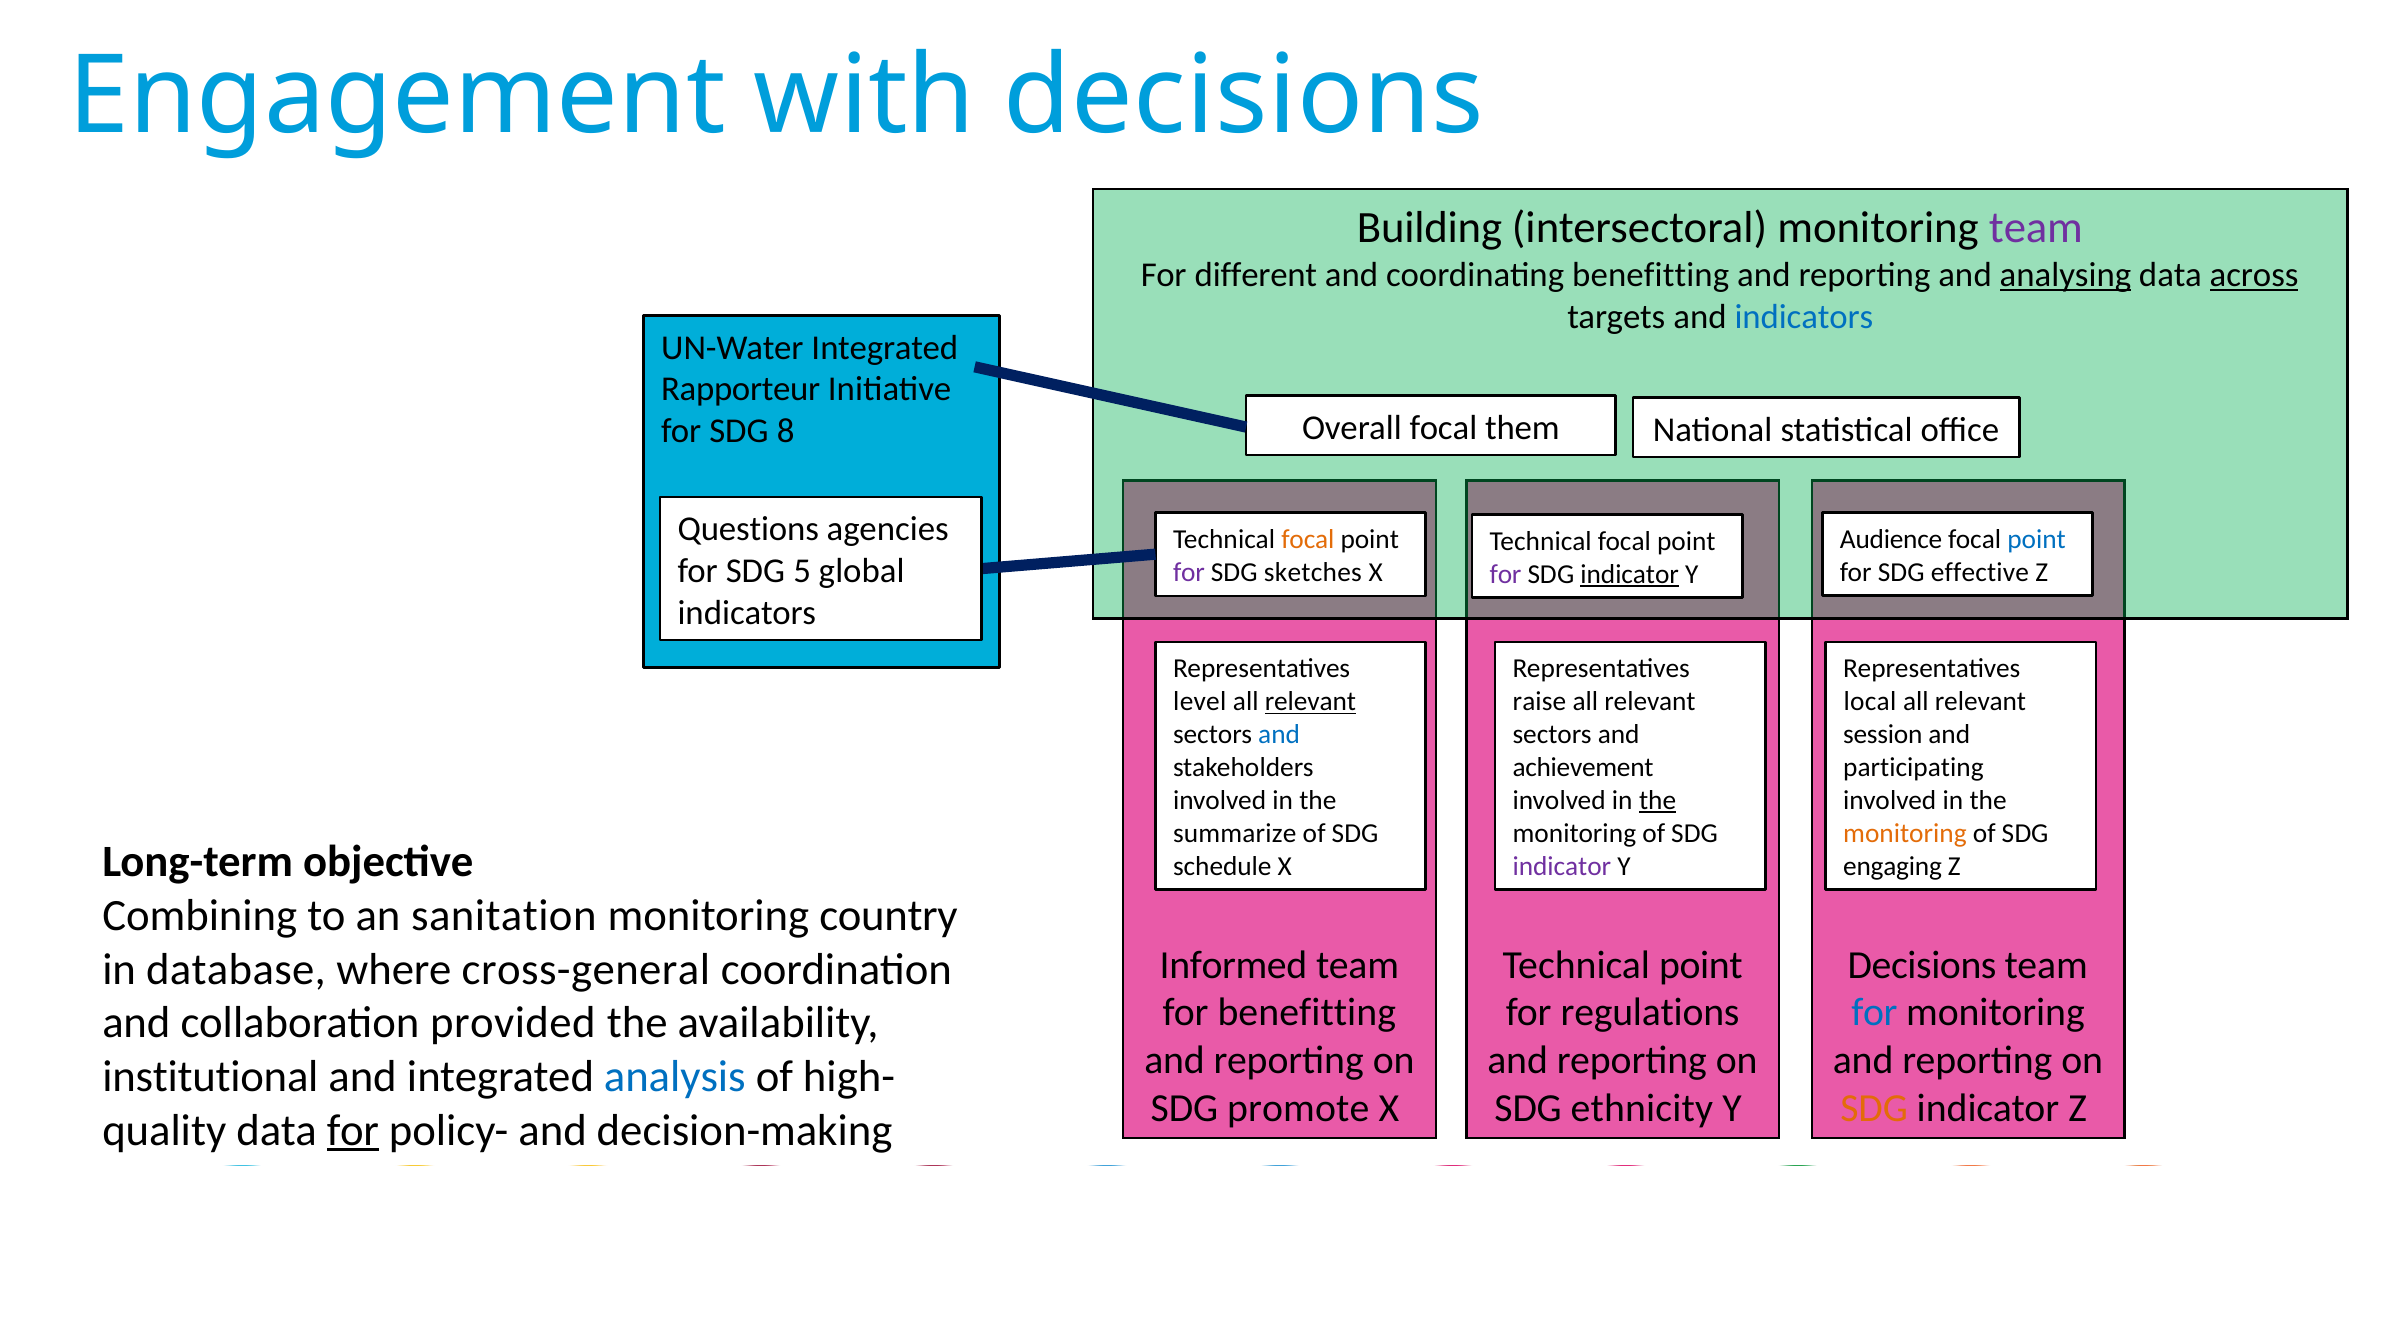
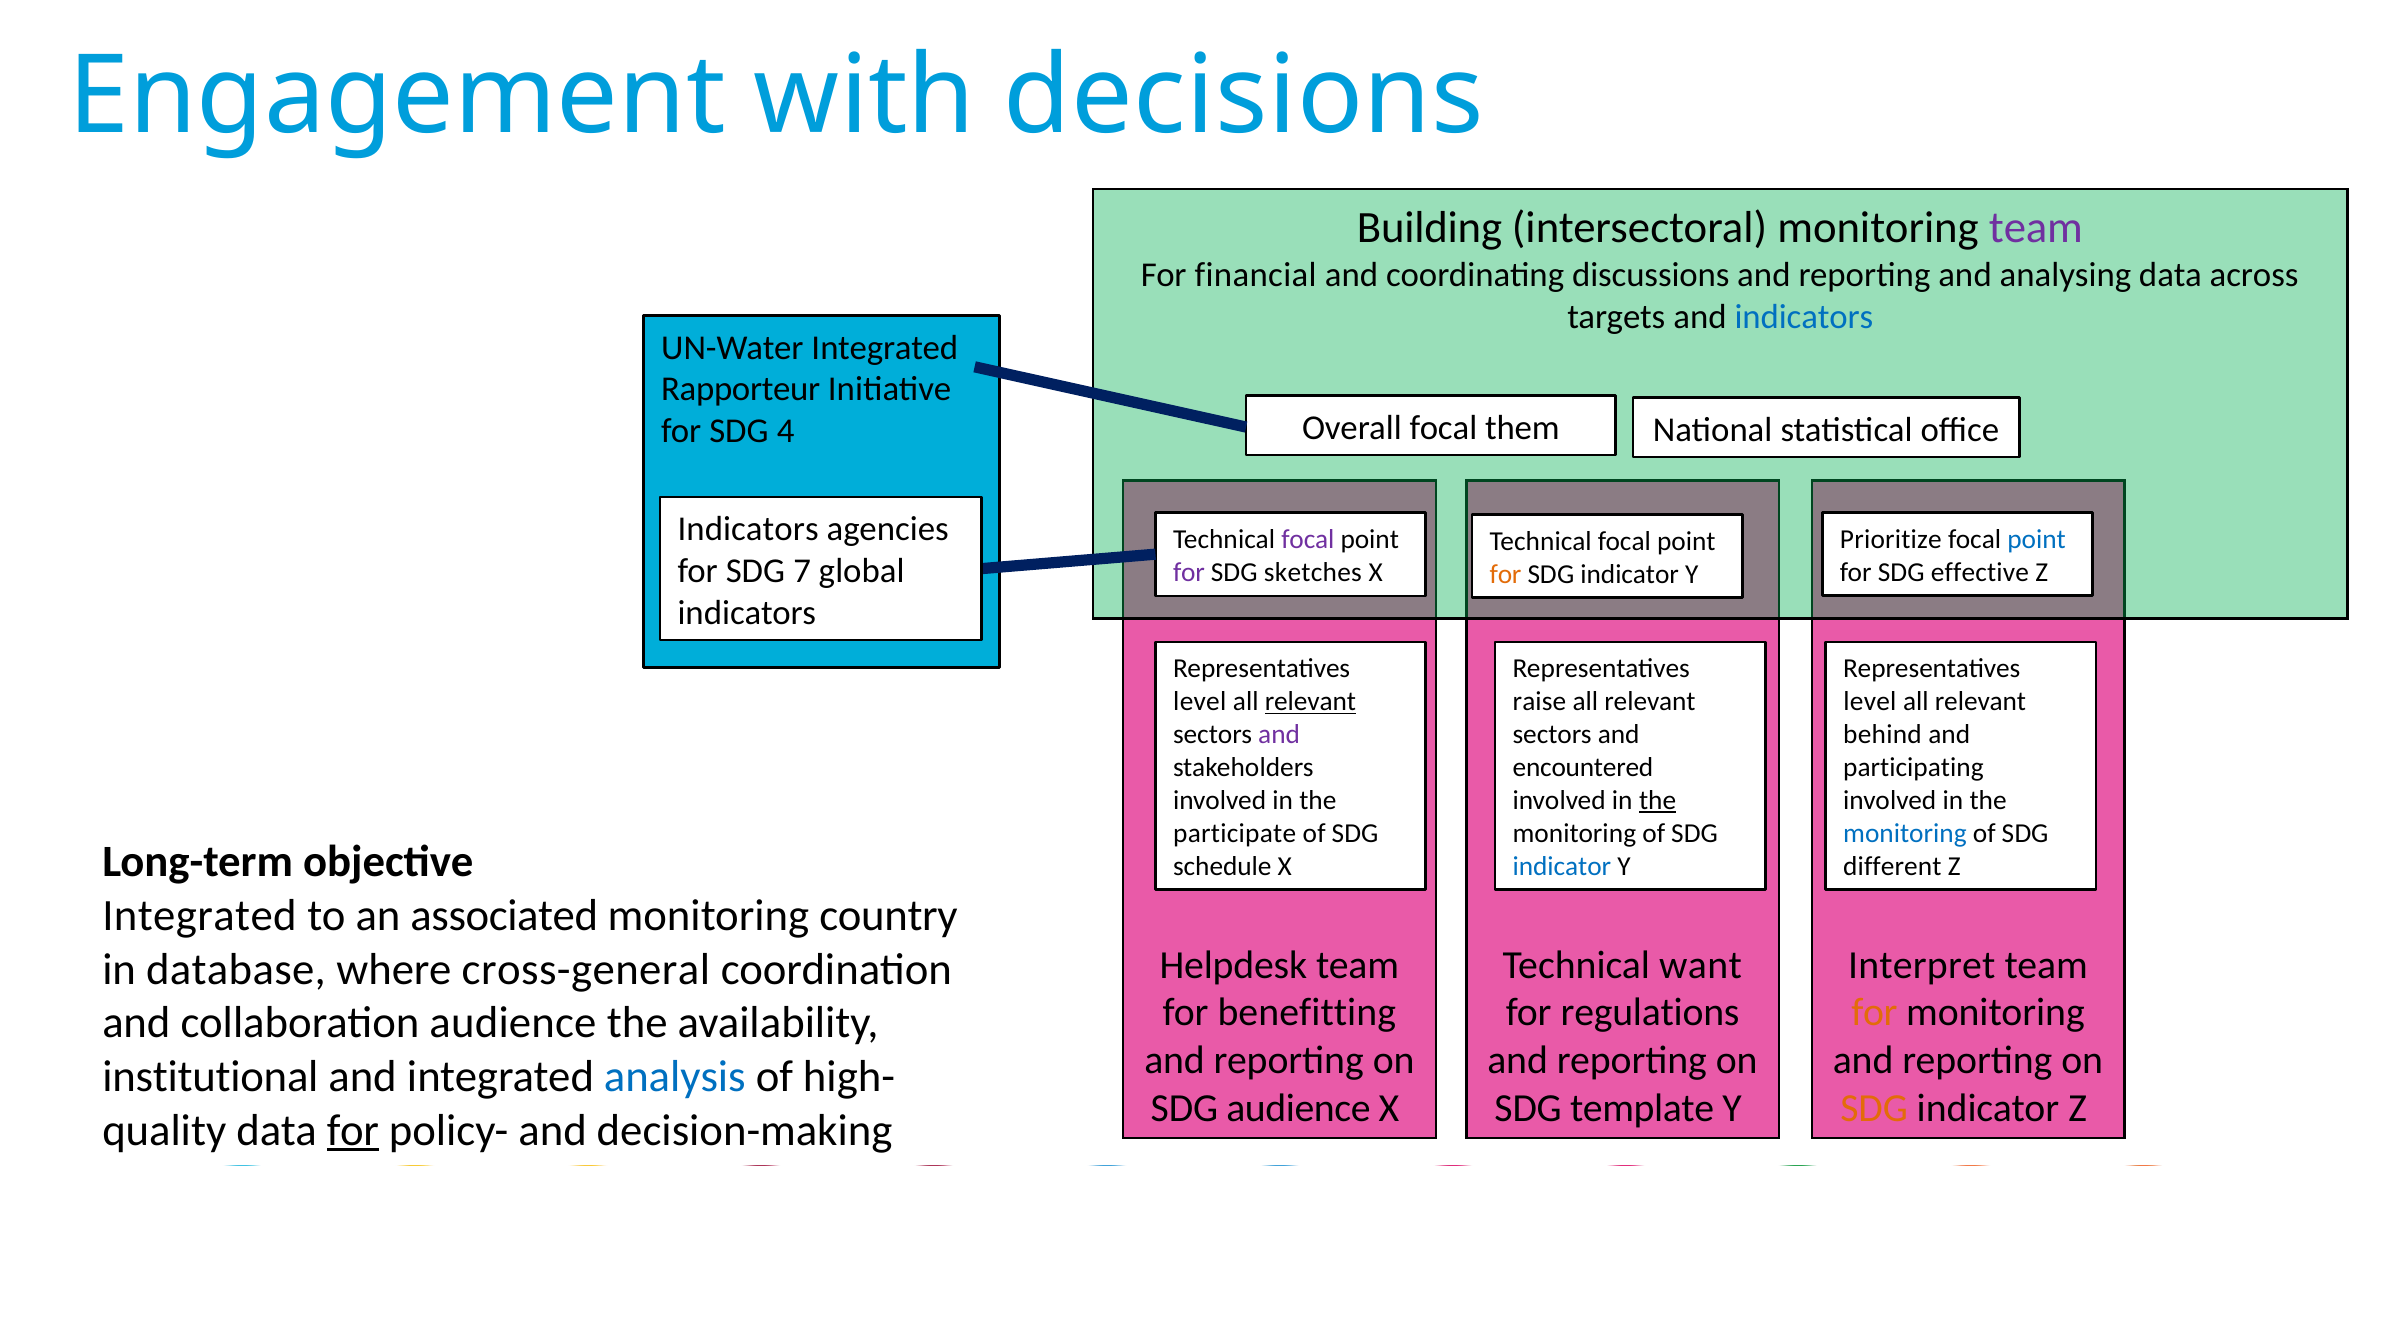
different: different -> financial
coordinating benefitting: benefitting -> discussions
analysing underline: present -> none
across underline: present -> none
8: 8 -> 4
Questions at (748, 529): Questions -> Indicators
Audience: Audience -> Prioritize
focal at (1308, 540) colour: orange -> purple
5: 5 -> 7
for at (1506, 574) colour: purple -> orange
indicator at (1630, 574) underline: present -> none
local at (1870, 702): local -> level
and at (1279, 734) colour: blue -> purple
session: session -> behind
achievement: achievement -> encountered
summarize: summarize -> participate
monitoring at (1905, 833) colour: orange -> blue
indicator at (1562, 866) colour: purple -> blue
engaging: engaging -> different
Combining at (200, 915): Combining -> Integrated
sanitation: sanitation -> associated
Informed: Informed -> Helpdesk
Technical point: point -> want
Decisions at (1922, 965): Decisions -> Interpret
for at (1874, 1012) colour: blue -> orange
collaboration provided: provided -> audience
SDG promote: promote -> audience
ethnicity: ethnicity -> template
